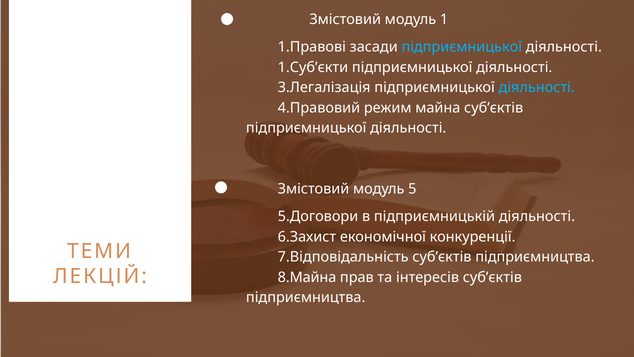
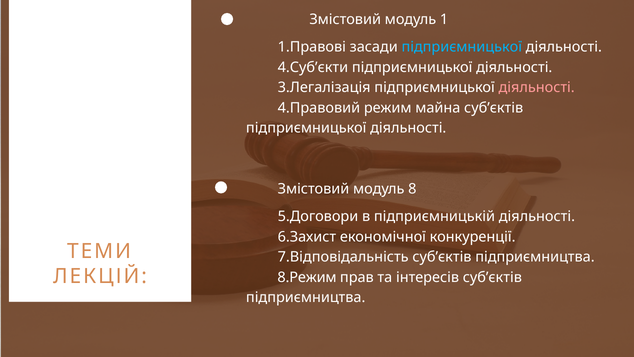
1.Суб’єкти: 1.Суб’єкти -> 4.Суб’єкти
діяльності at (537, 88) colour: light blue -> pink
5: 5 -> 8
8.Майна: 8.Майна -> 8.Режим
